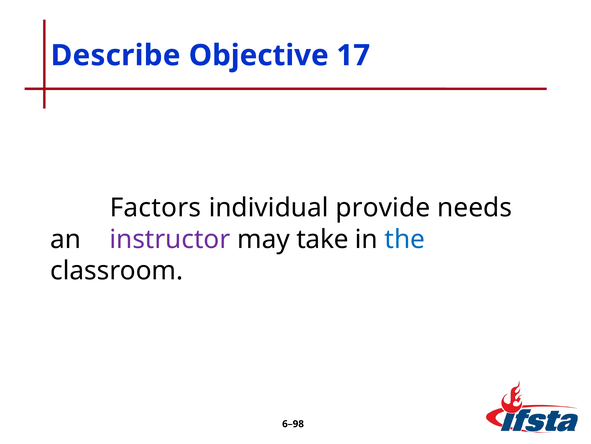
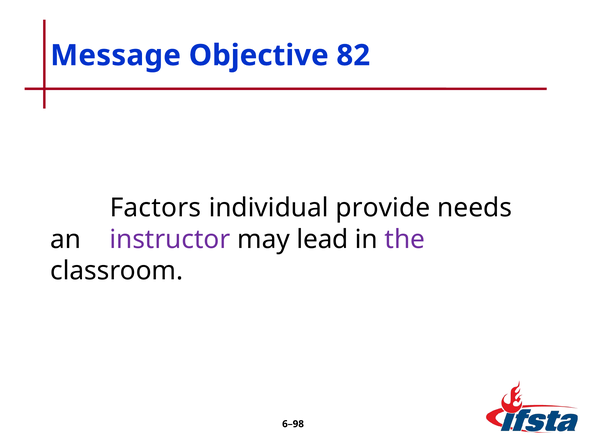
Describe: Describe -> Message
17: 17 -> 82
take: take -> lead
the colour: blue -> purple
